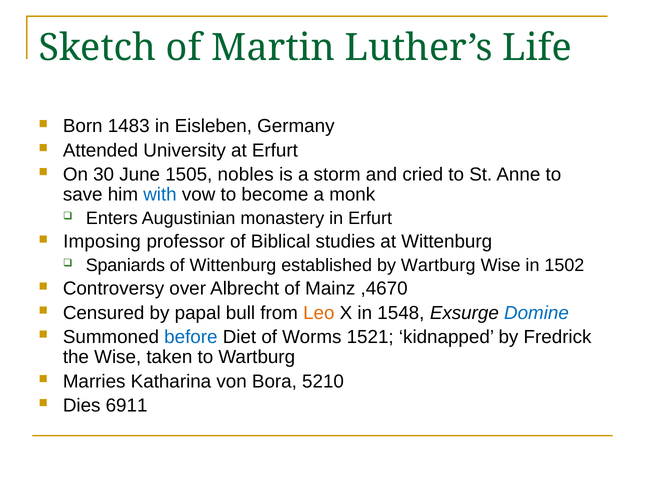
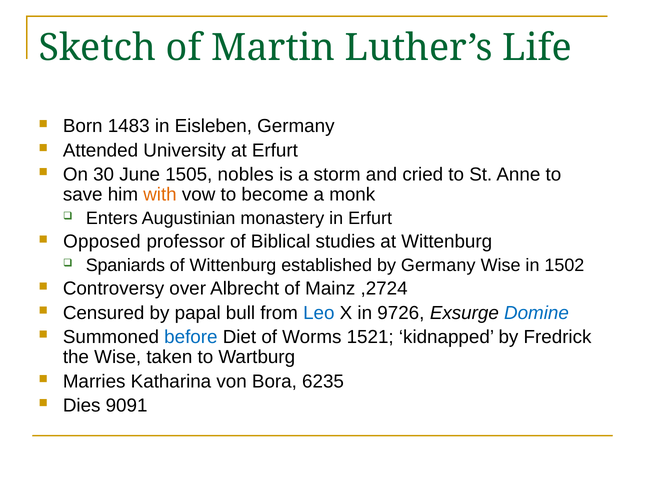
with colour: blue -> orange
Imposing: Imposing -> Opposed
by Wartburg: Wartburg -> Germany
,4670: ,4670 -> ,2724
Leo colour: orange -> blue
1548: 1548 -> 9726
5210: 5210 -> 6235
6911: 6911 -> 9091
